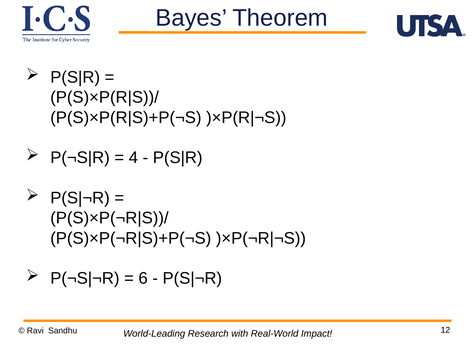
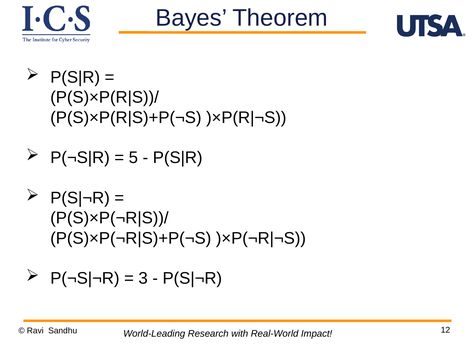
4: 4 -> 5
6: 6 -> 3
